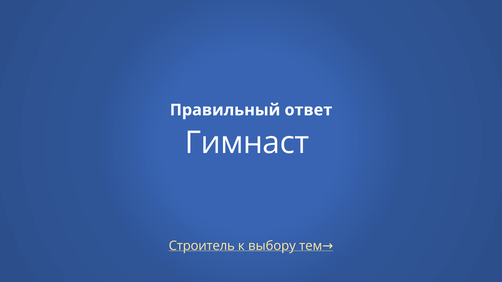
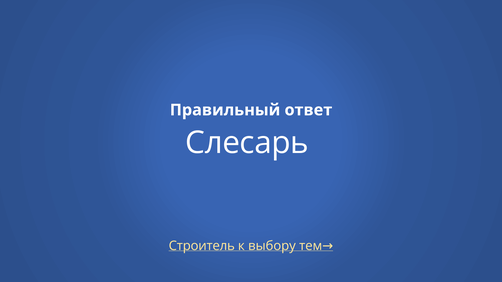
Гимнаст: Гимнаст -> Слесарь
